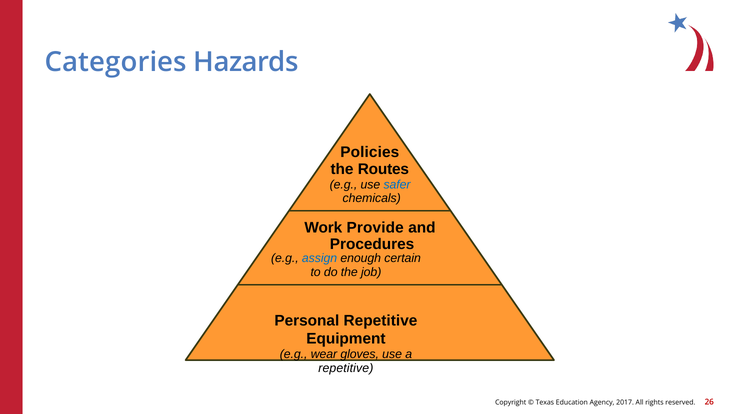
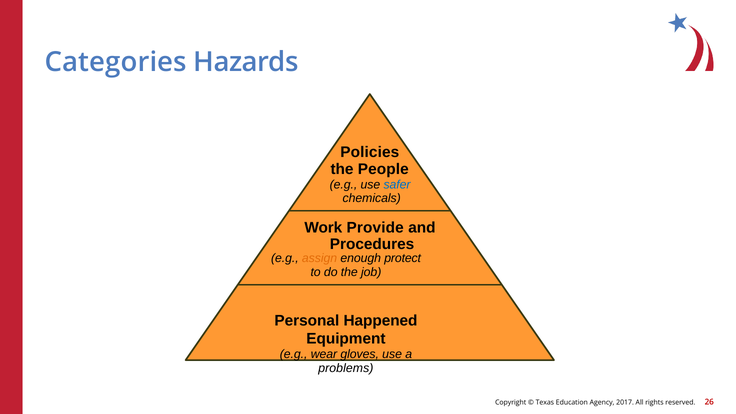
Routes: Routes -> People
assign colour: blue -> orange
certain: certain -> protect
Personal Repetitive: Repetitive -> Happened
repetitive at (346, 368): repetitive -> problems
